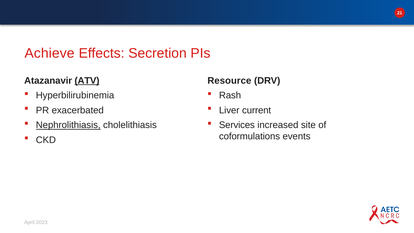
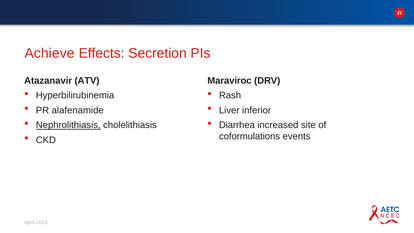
ATV underline: present -> none
Resource: Resource -> Maraviroc
exacerbated: exacerbated -> alafenamide
current: current -> inferior
Services: Services -> Diarrhea
